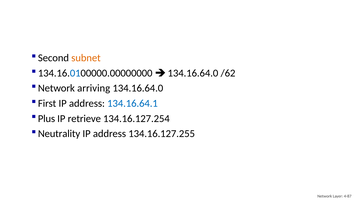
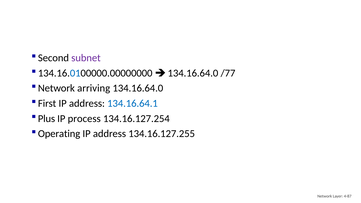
subnet colour: orange -> purple
/62: /62 -> /77
retrieve: retrieve -> process
Neutrality: Neutrality -> Operating
